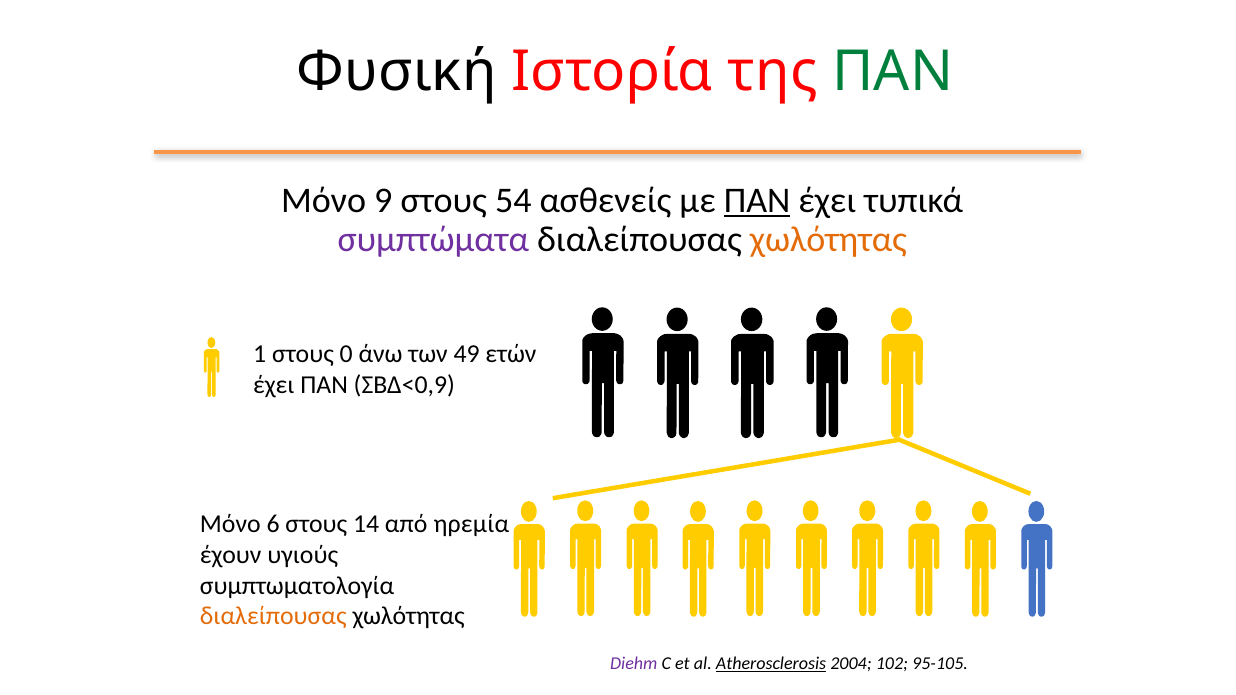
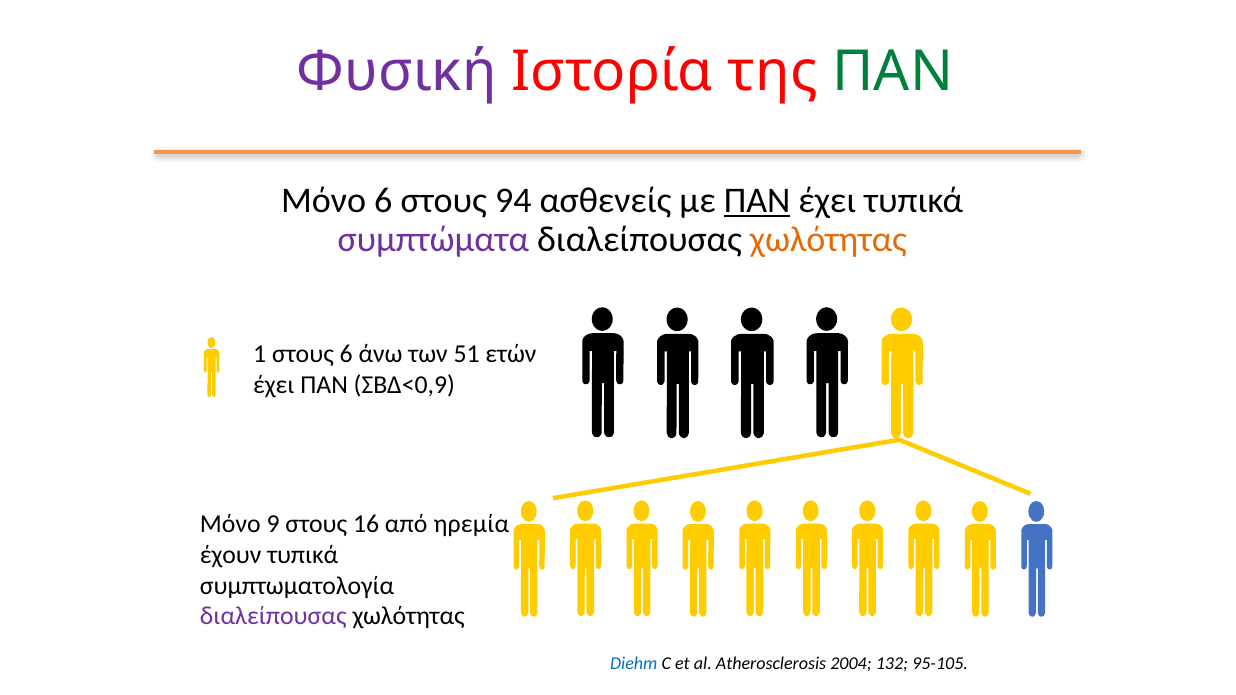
Φυσική colour: black -> purple
Μόνο 9: 9 -> 6
54: 54 -> 94
στους 0: 0 -> 6
49: 49 -> 51
6: 6 -> 9
14: 14 -> 16
έχουν υγιούς: υγιούς -> τυπικά
διαλείπουσας at (273, 617) colour: orange -> purple
Diehm colour: purple -> blue
Atherosclerosis underline: present -> none
102: 102 -> 132
